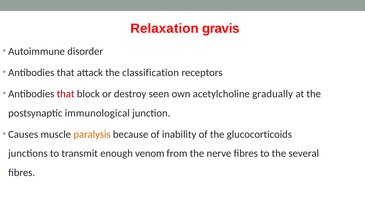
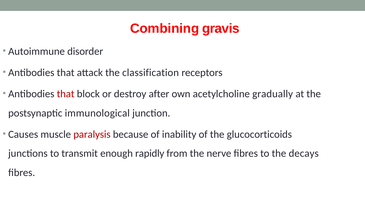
Relaxation: Relaxation -> Combining
seen: seen -> after
paralysis colour: orange -> red
venom: venom -> rapidly
several: several -> decays
